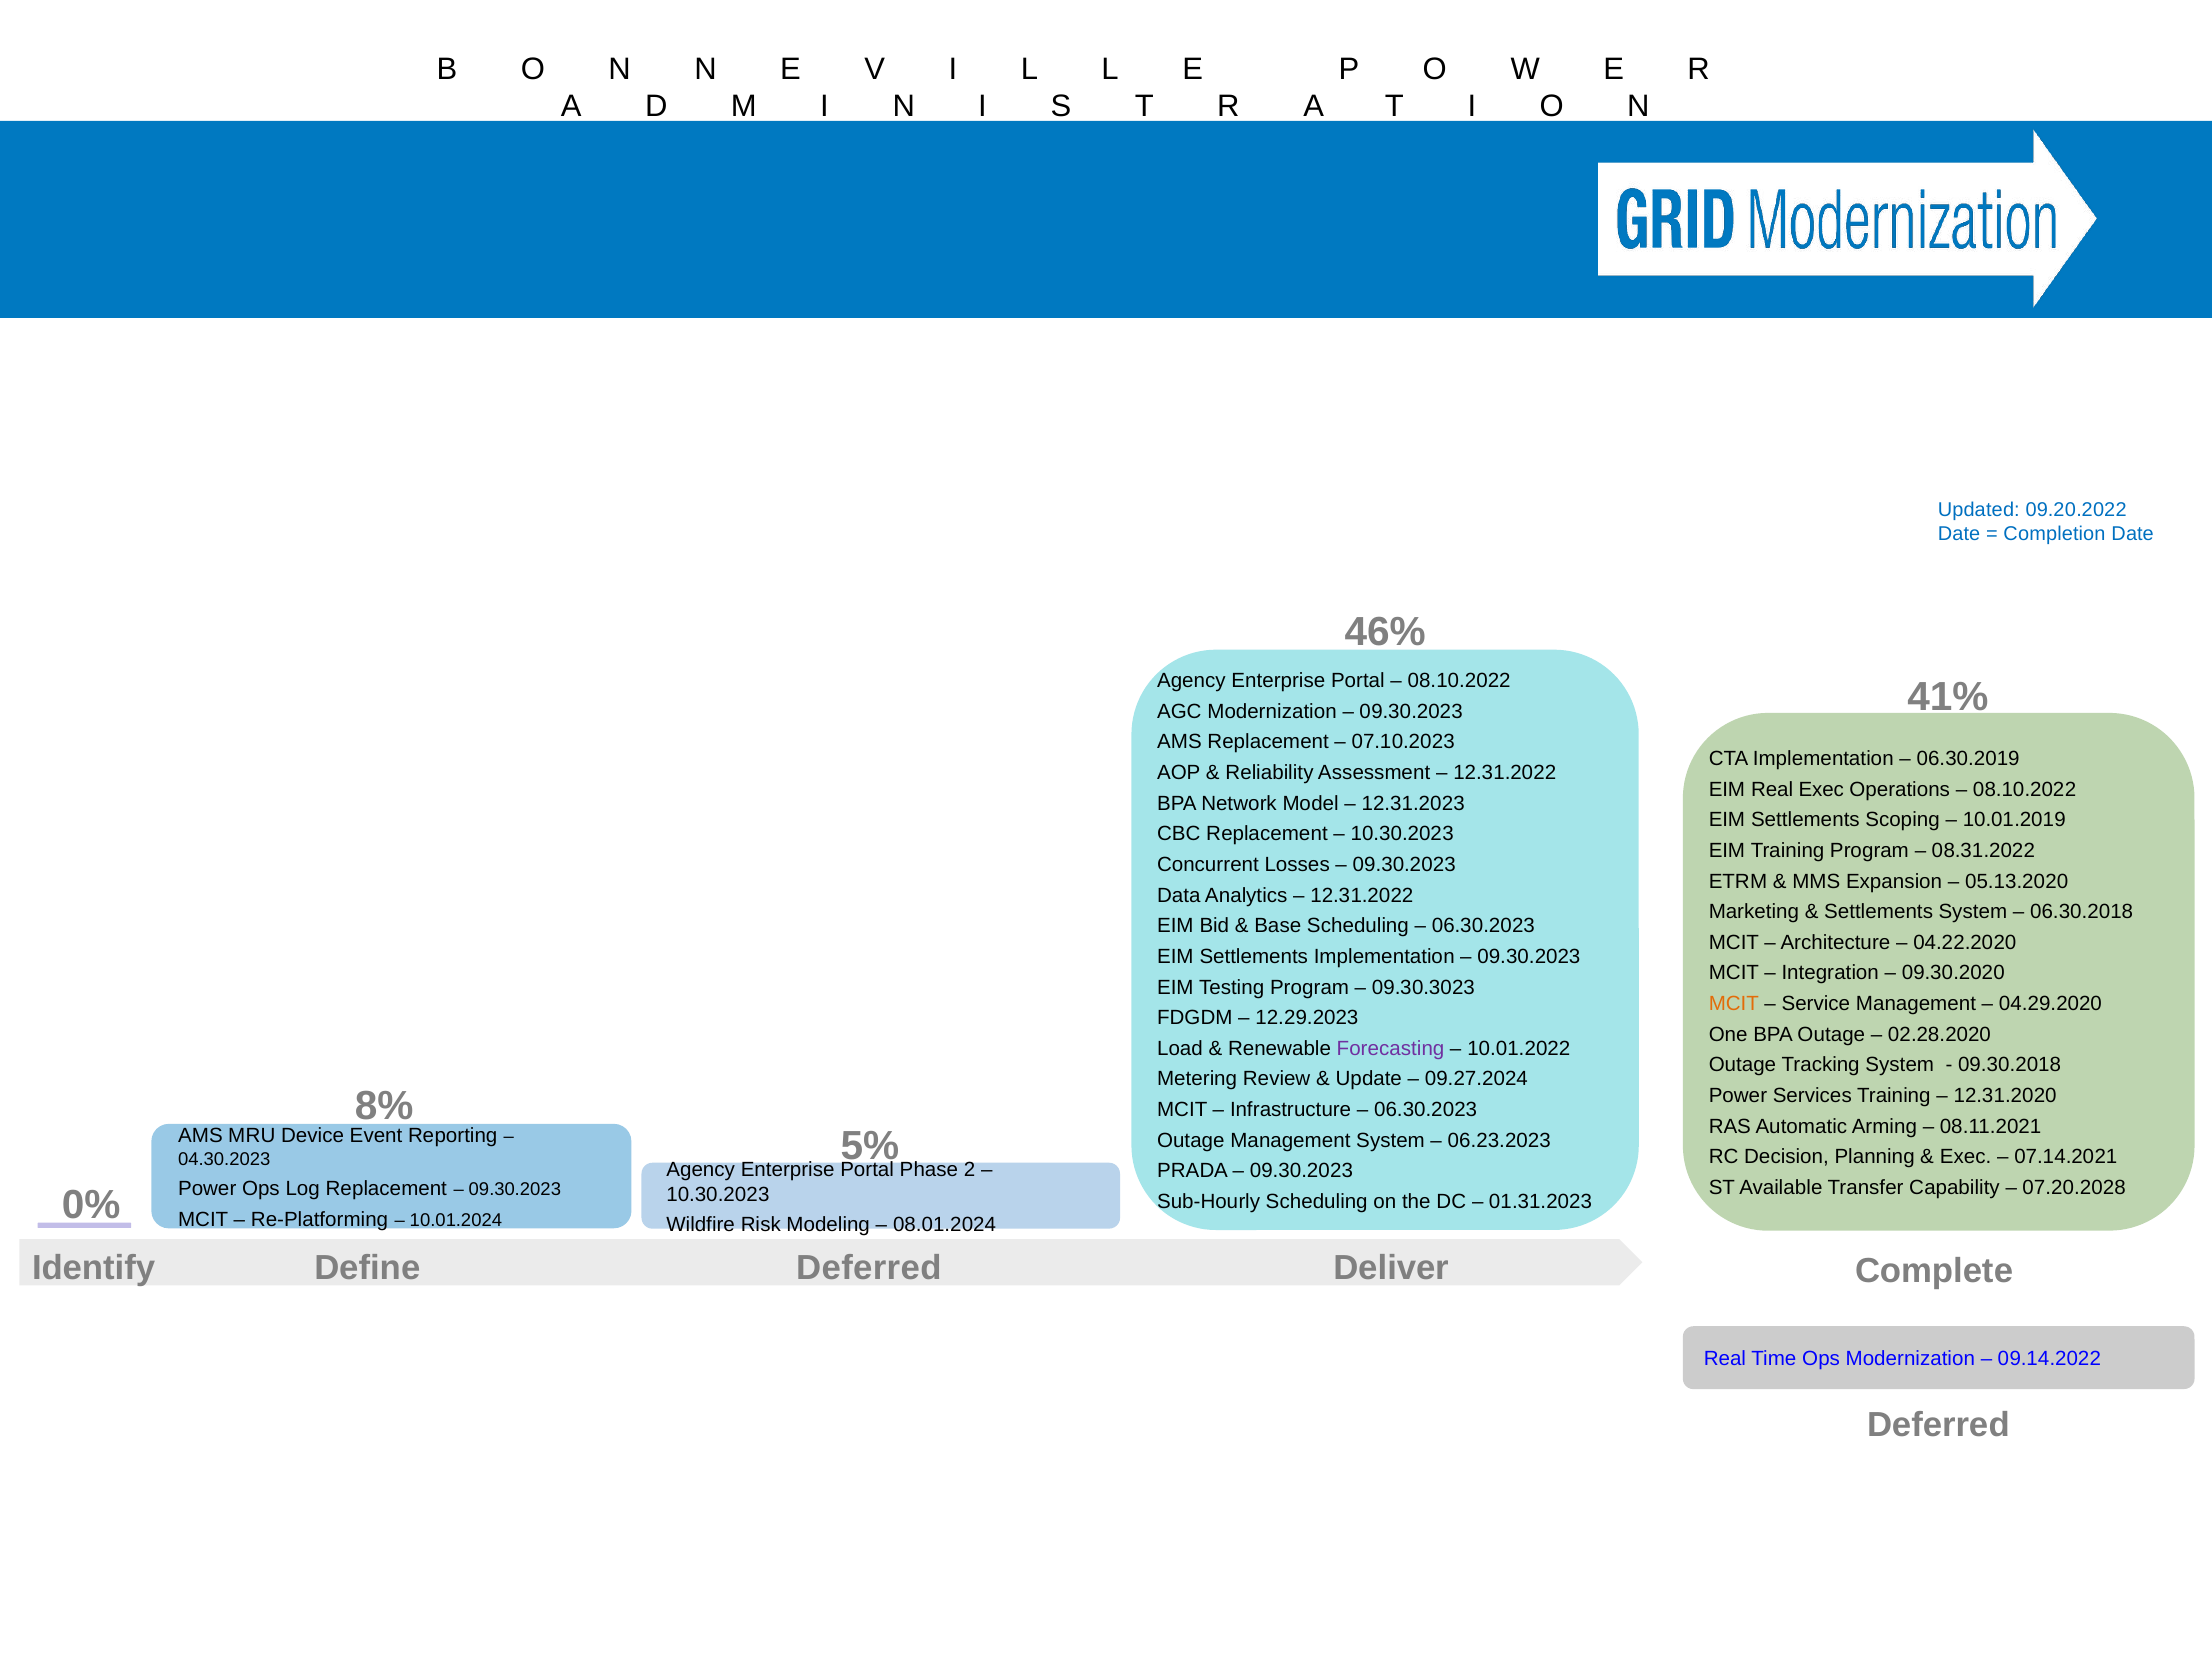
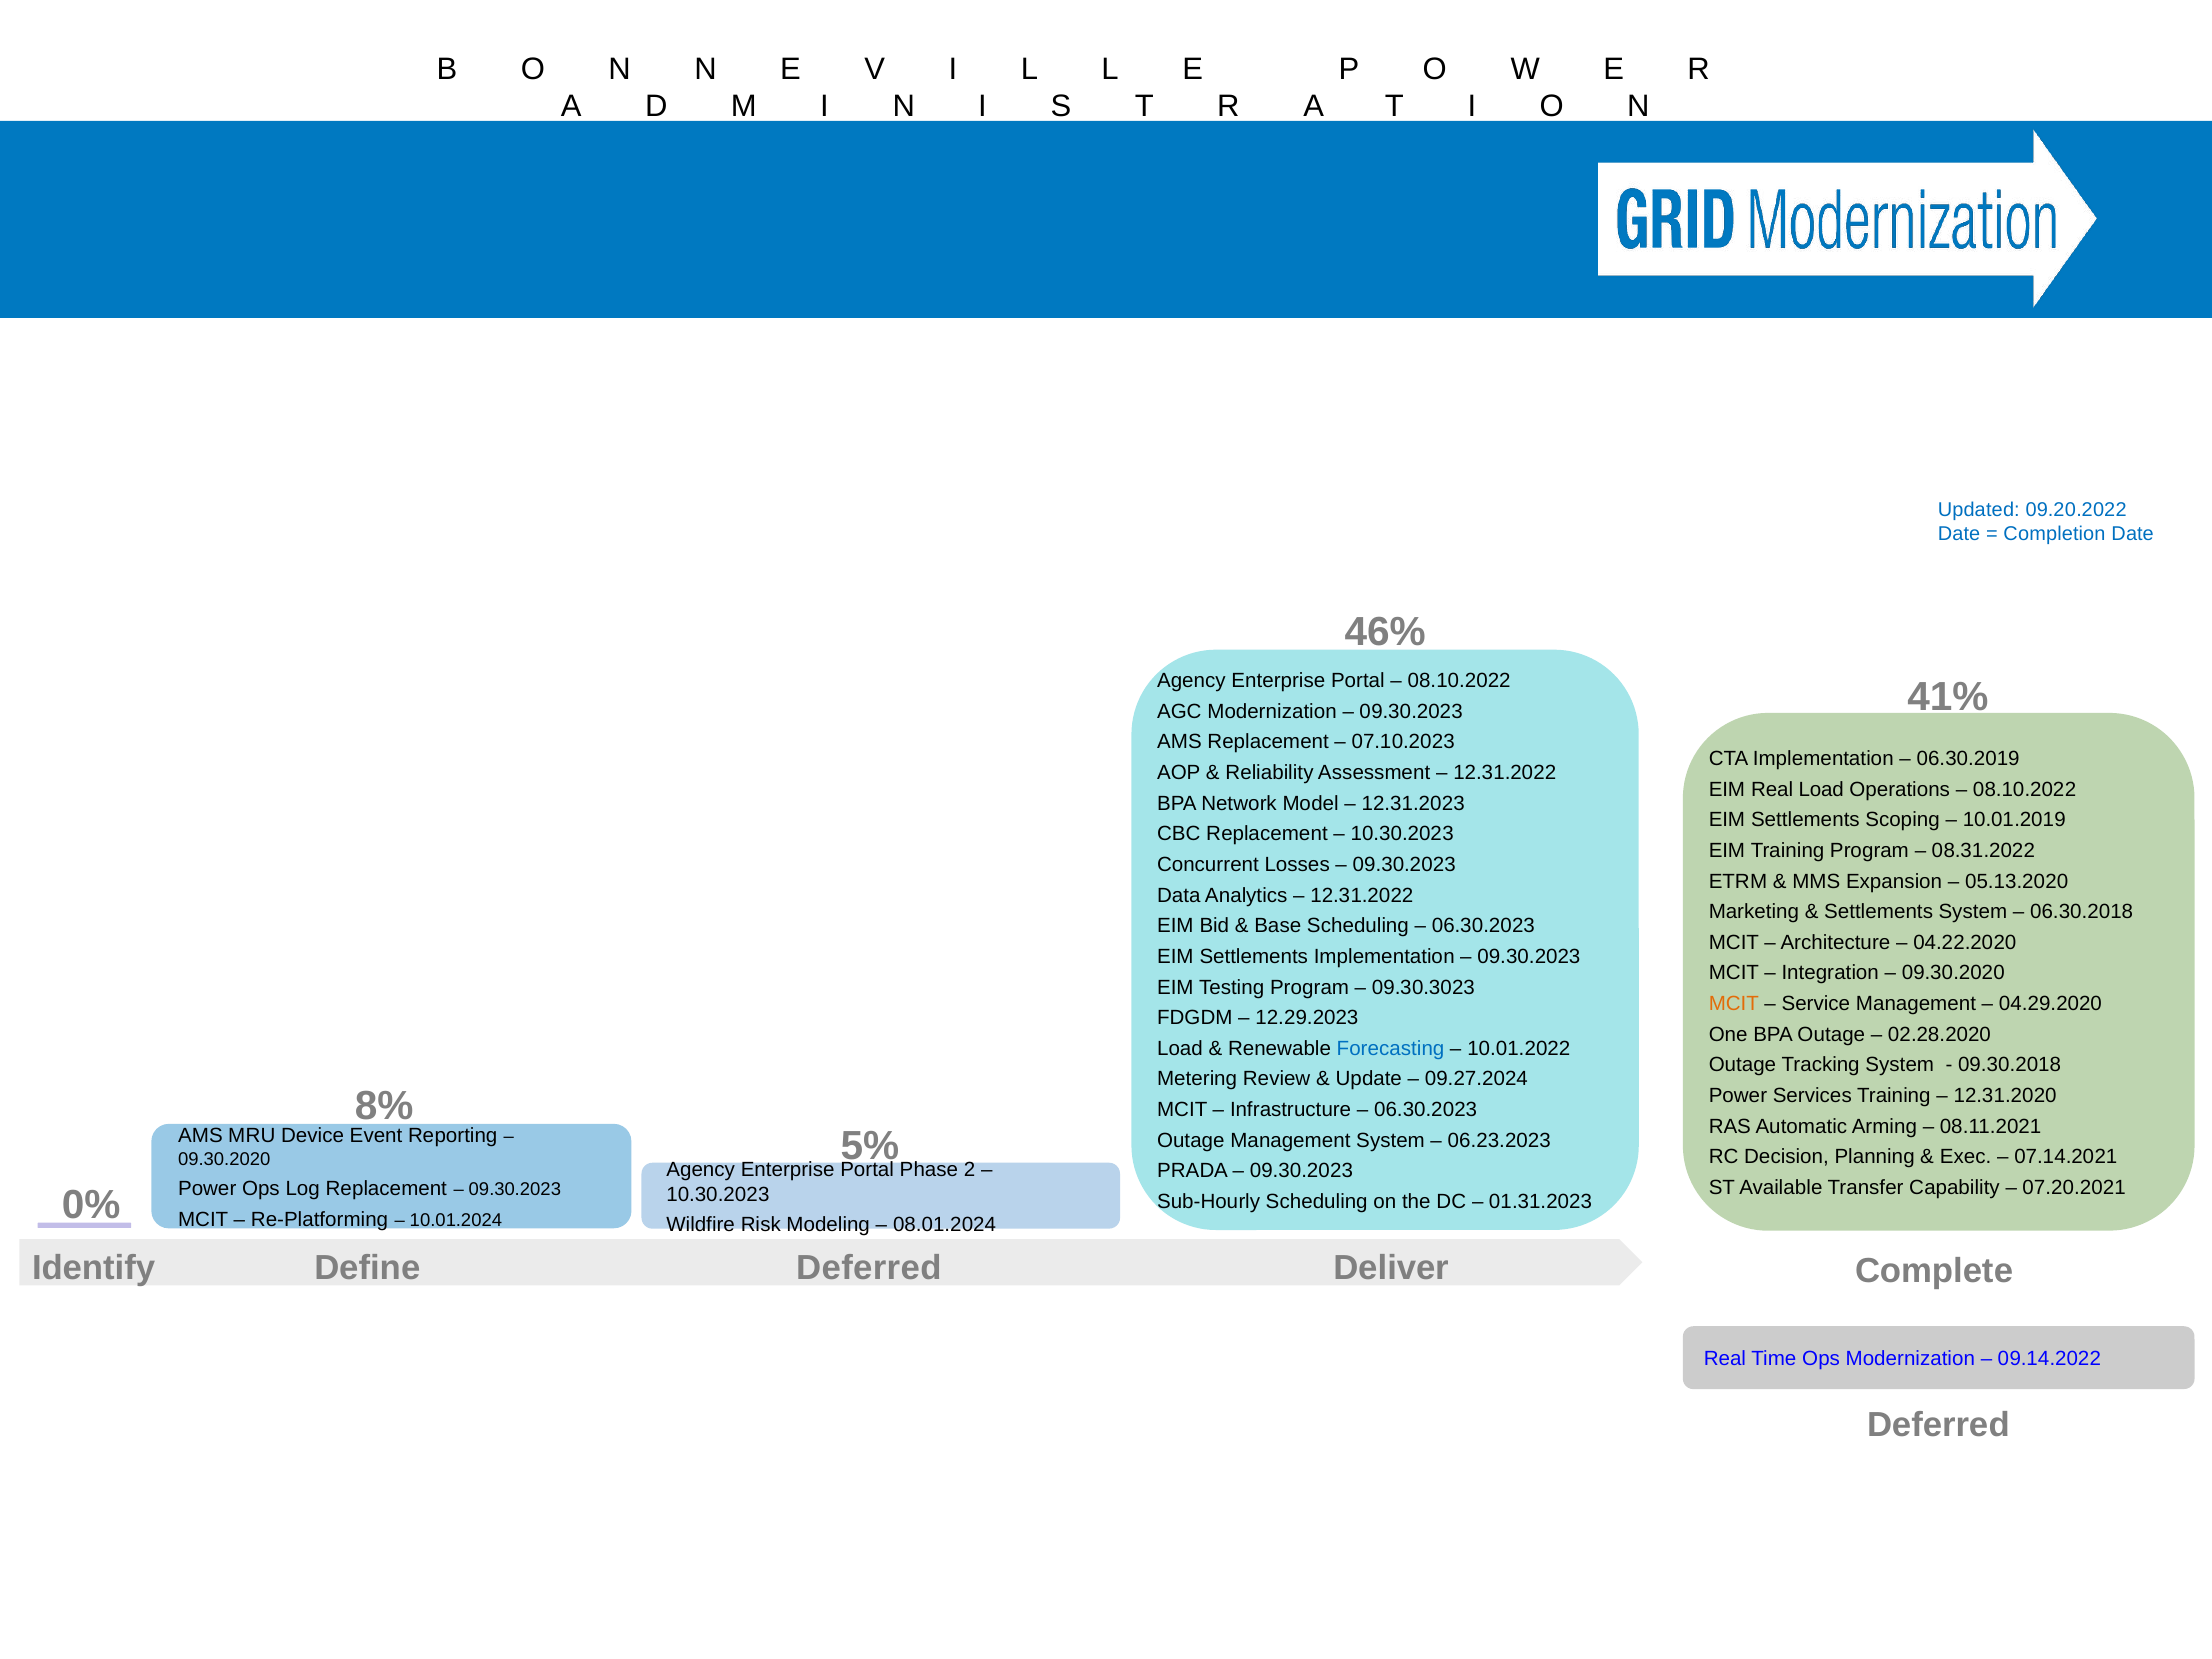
Real Exec: Exec -> Load
Forecasting colour: purple -> blue
04.30.2023 at (224, 1159): 04.30.2023 -> 09.30.2020
07.20.2028: 07.20.2028 -> 07.20.2021
